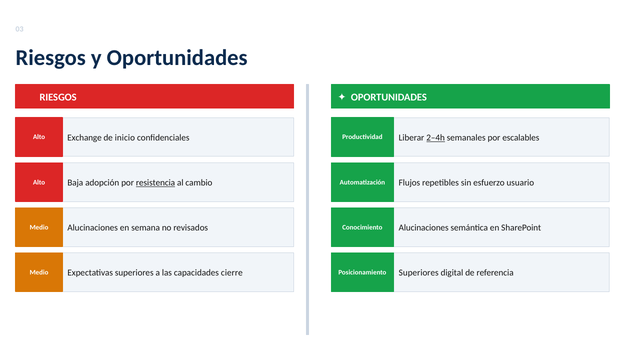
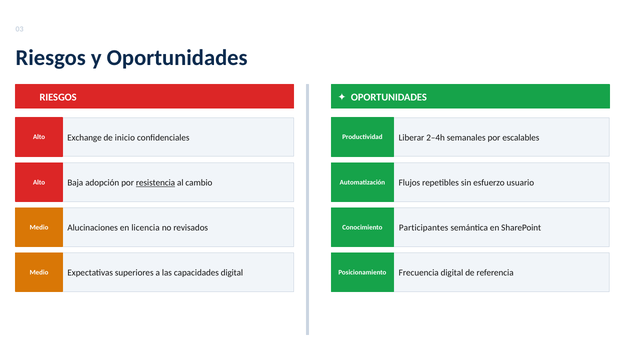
2–4h underline: present -> none
semana: semana -> licencia
Conocimiento Alucinaciones: Alucinaciones -> Participantes
capacidades cierre: cierre -> digital
Posicionamiento Superiores: Superiores -> Frecuencia
